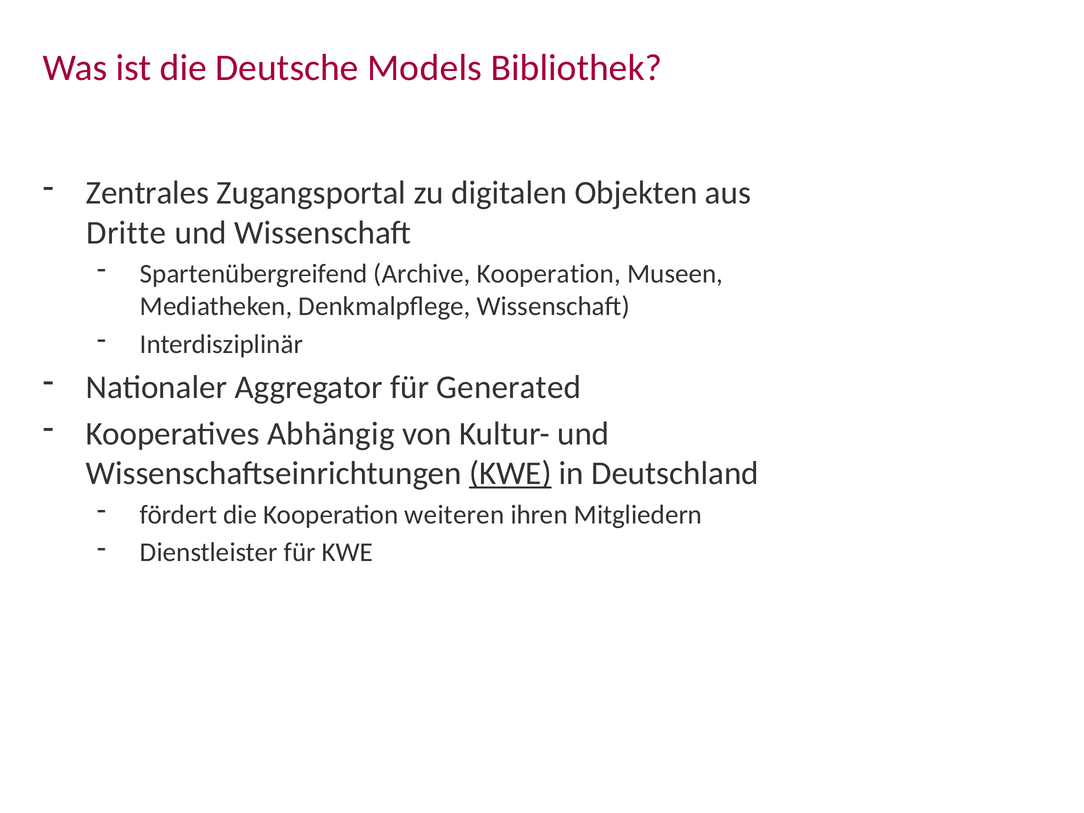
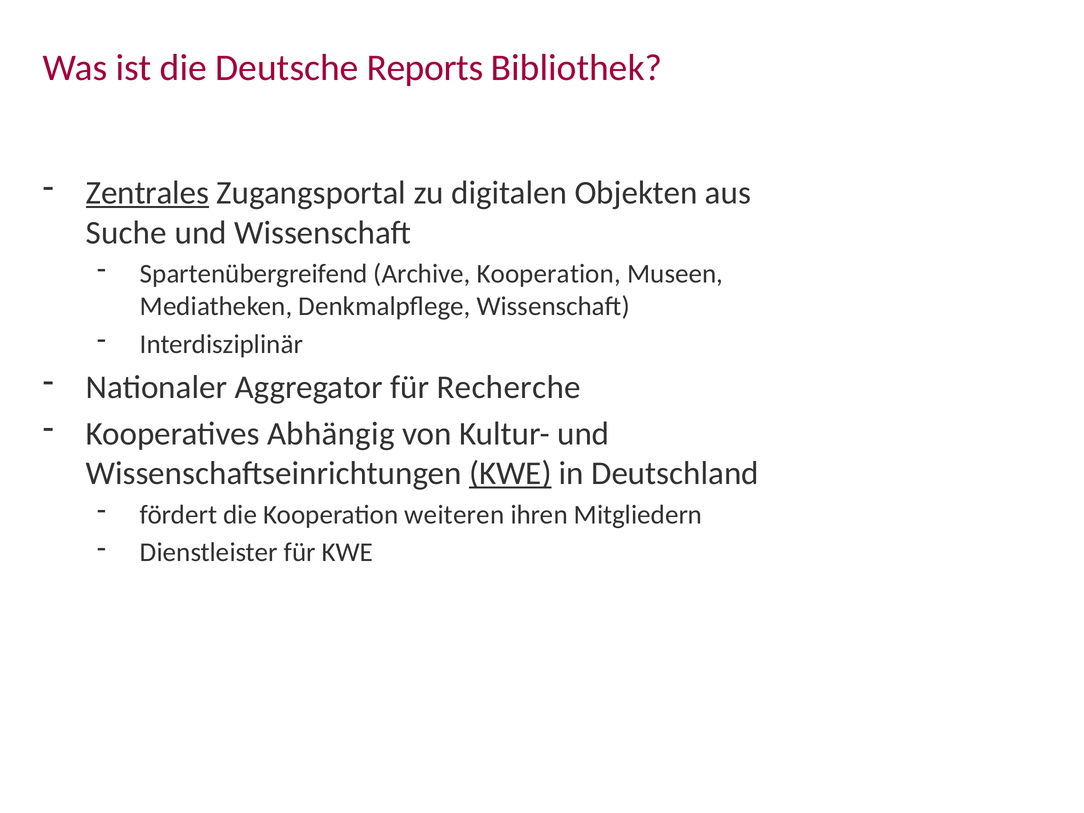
Models: Models -> Reports
Zentrales underline: none -> present
Dritte: Dritte -> Suche
Generated: Generated -> Recherche
